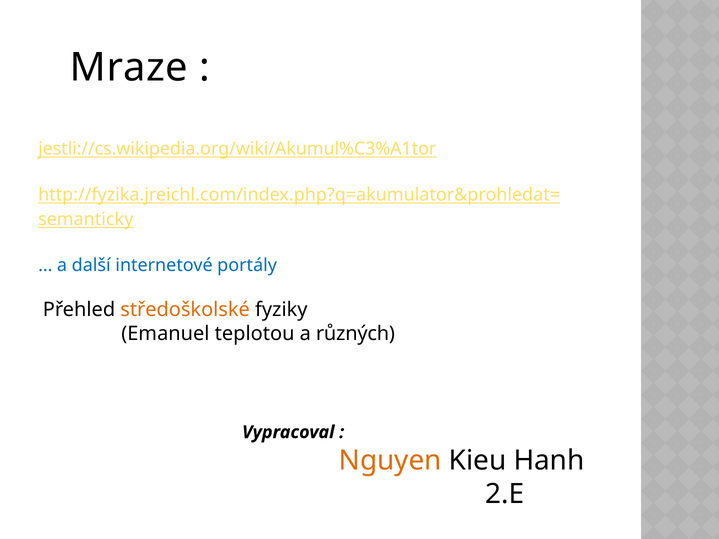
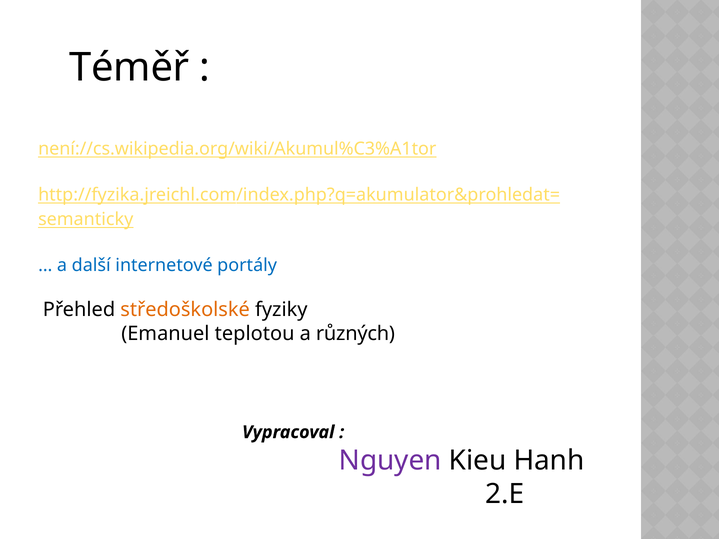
Mraze: Mraze -> Téměř
jestli://cs.wikipedia.org/wiki/Akumul%C3%A1tor: jestli://cs.wikipedia.org/wiki/Akumul%C3%A1tor -> není://cs.wikipedia.org/wiki/Akumul%C3%A1tor
Nguyen colour: orange -> purple
